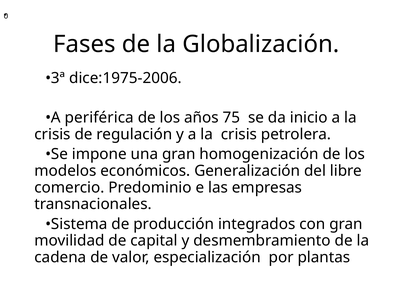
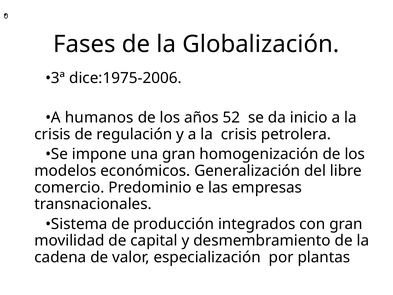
periférica: periférica -> humanos
75: 75 -> 52
